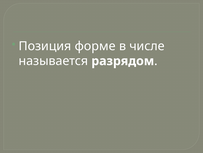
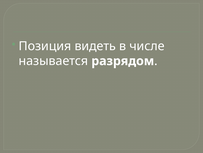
форме: форме -> видеть
